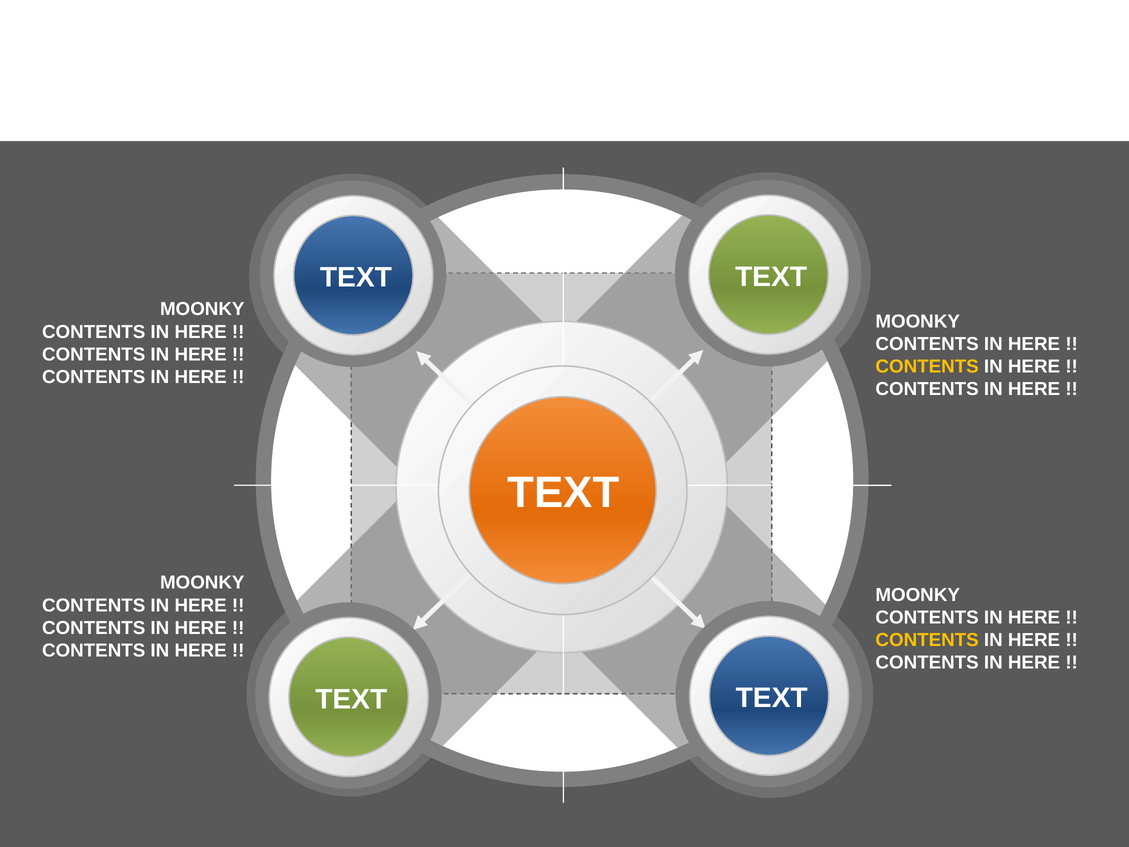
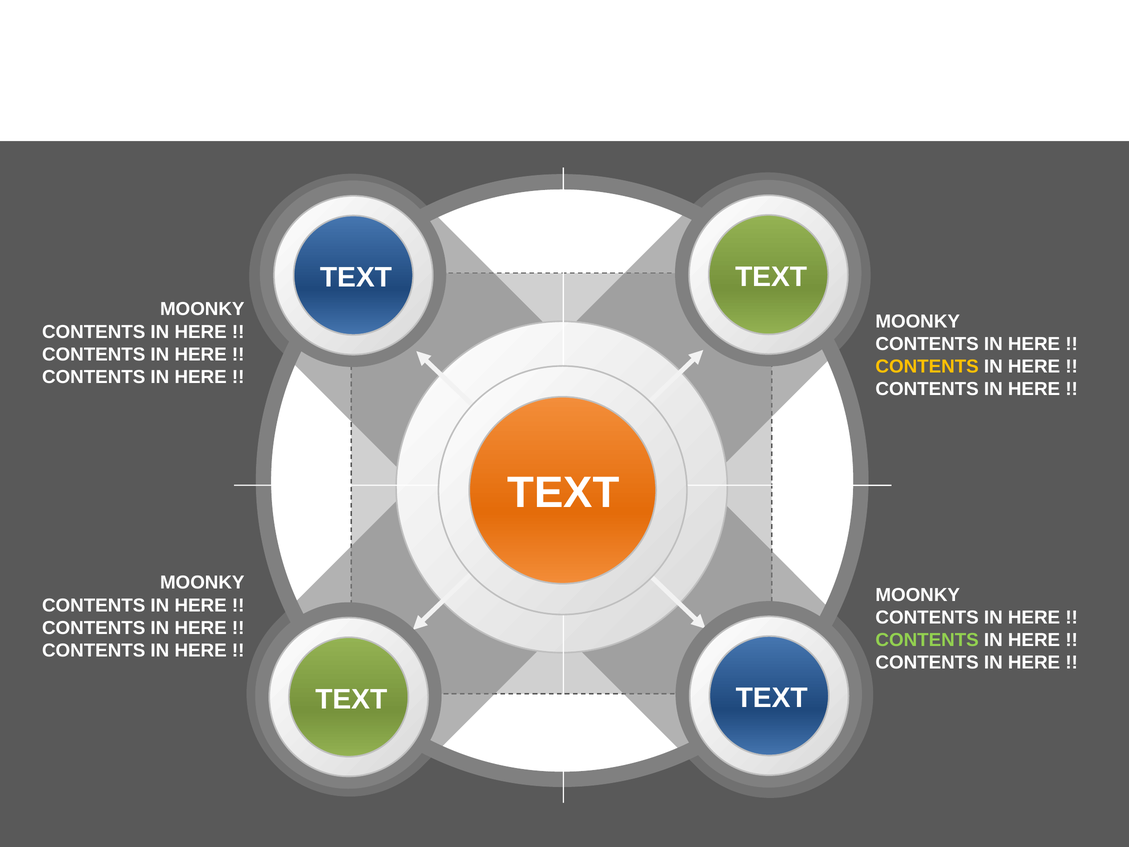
CONTENTS at (927, 640) colour: yellow -> light green
